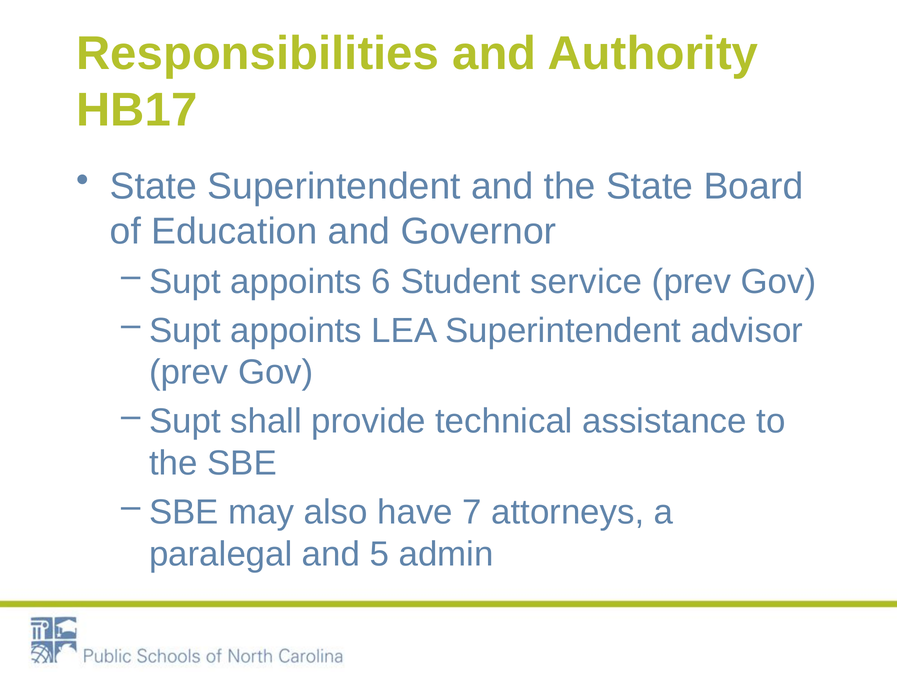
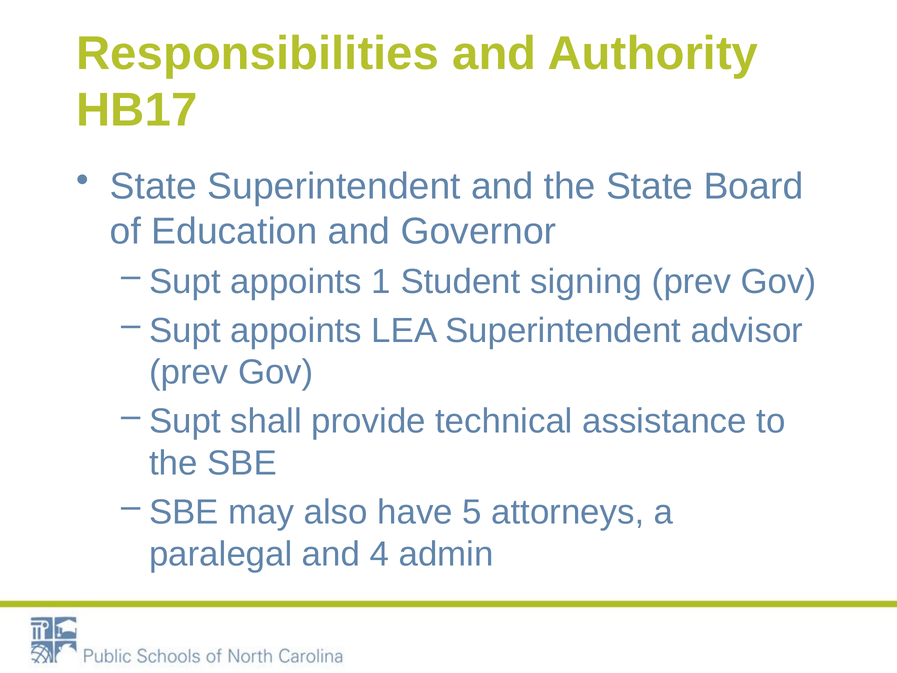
6: 6 -> 1
service: service -> signing
7: 7 -> 5
5: 5 -> 4
